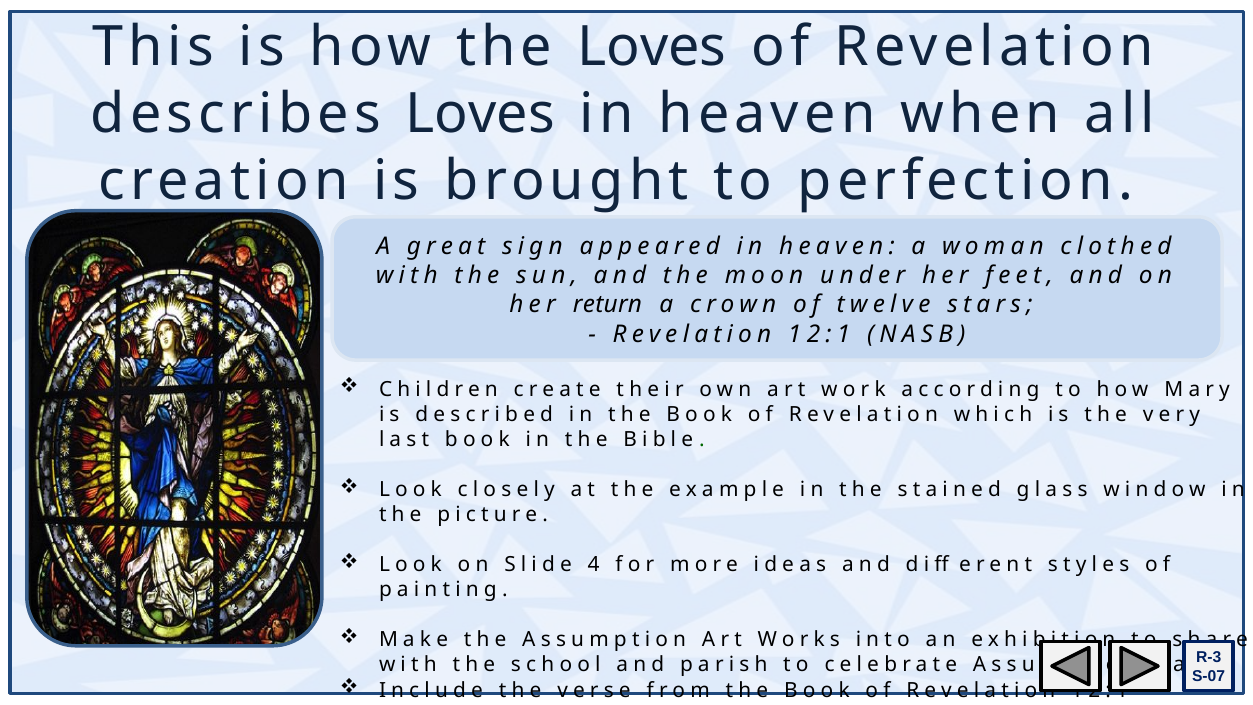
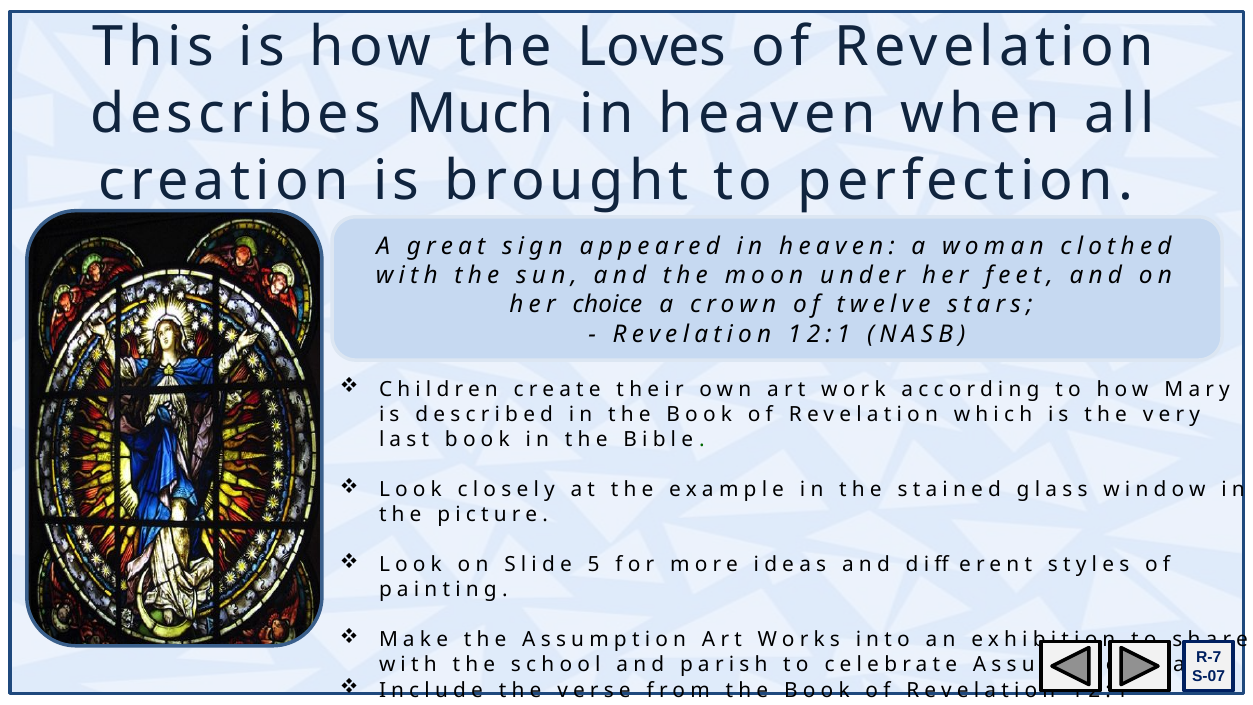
describes Loves: Loves -> Much
return: return -> choice
4: 4 -> 5
R-3: R-3 -> R-7
